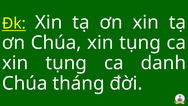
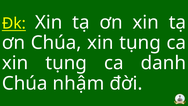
tháng: tháng -> nhậm
